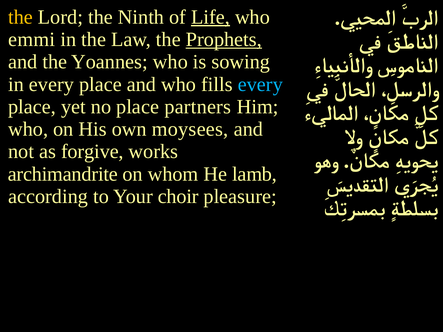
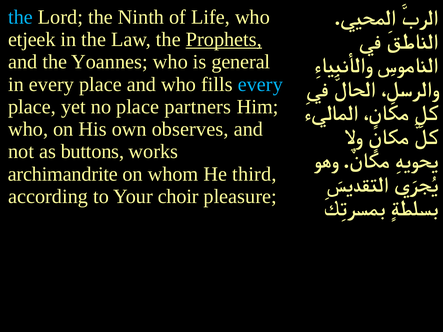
the at (20, 17) colour: yellow -> light blue
Life underline: present -> none
emmi: emmi -> etjeek
sowing: sowing -> general
moysees: moysees -> observes
forgive: forgive -> buttons
lamb: lamb -> third
